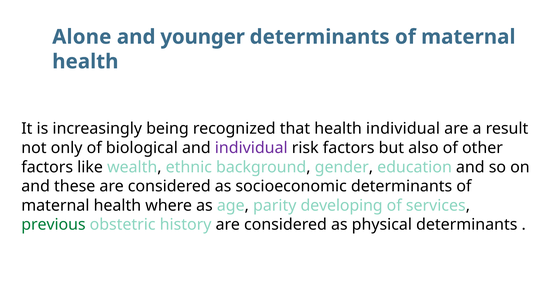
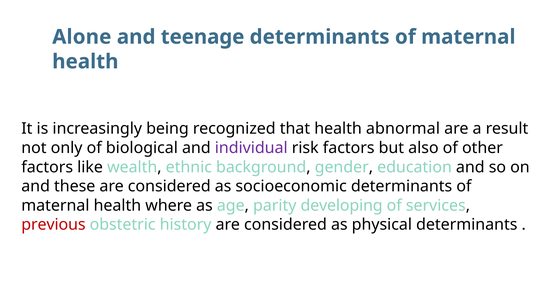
younger: younger -> teenage
health individual: individual -> abnormal
previous colour: green -> red
